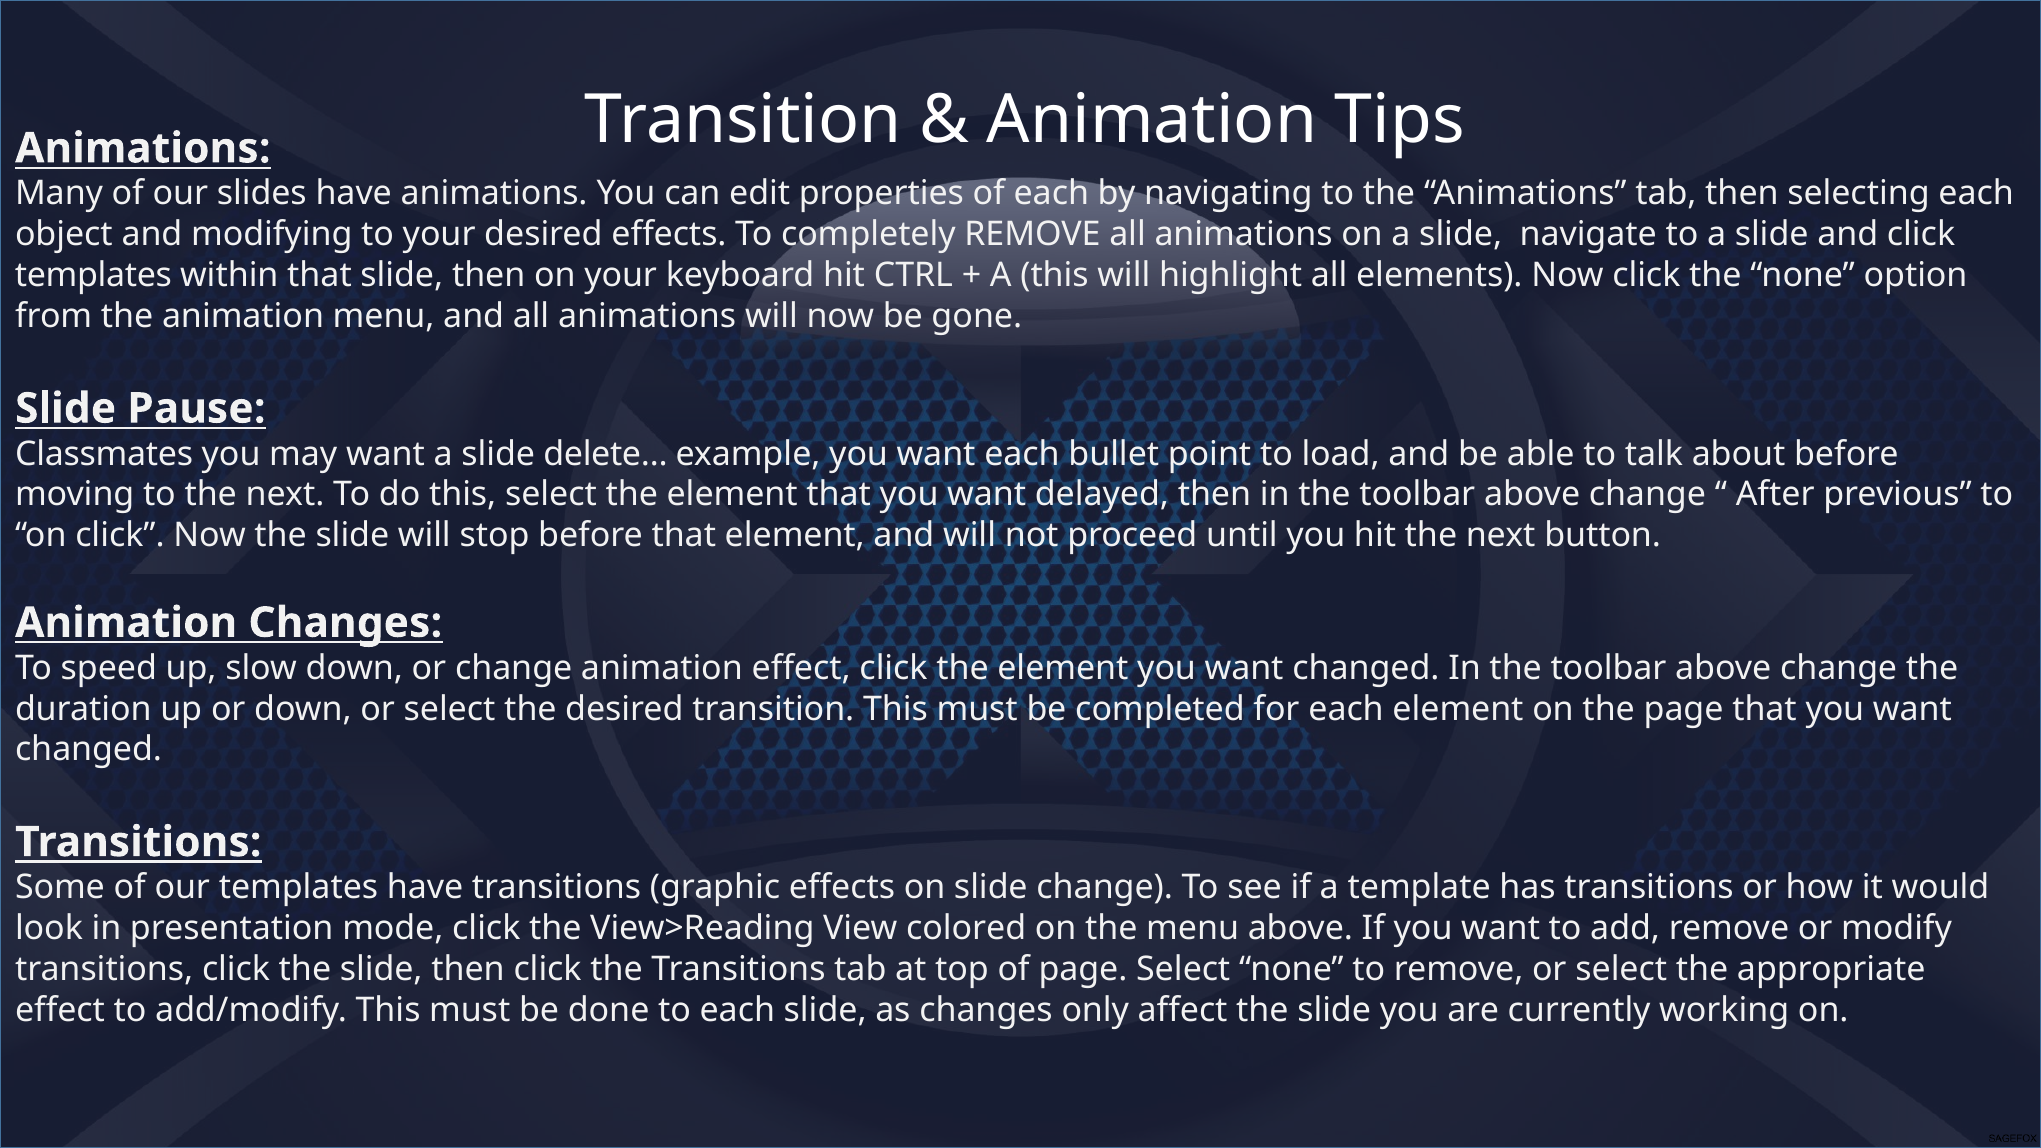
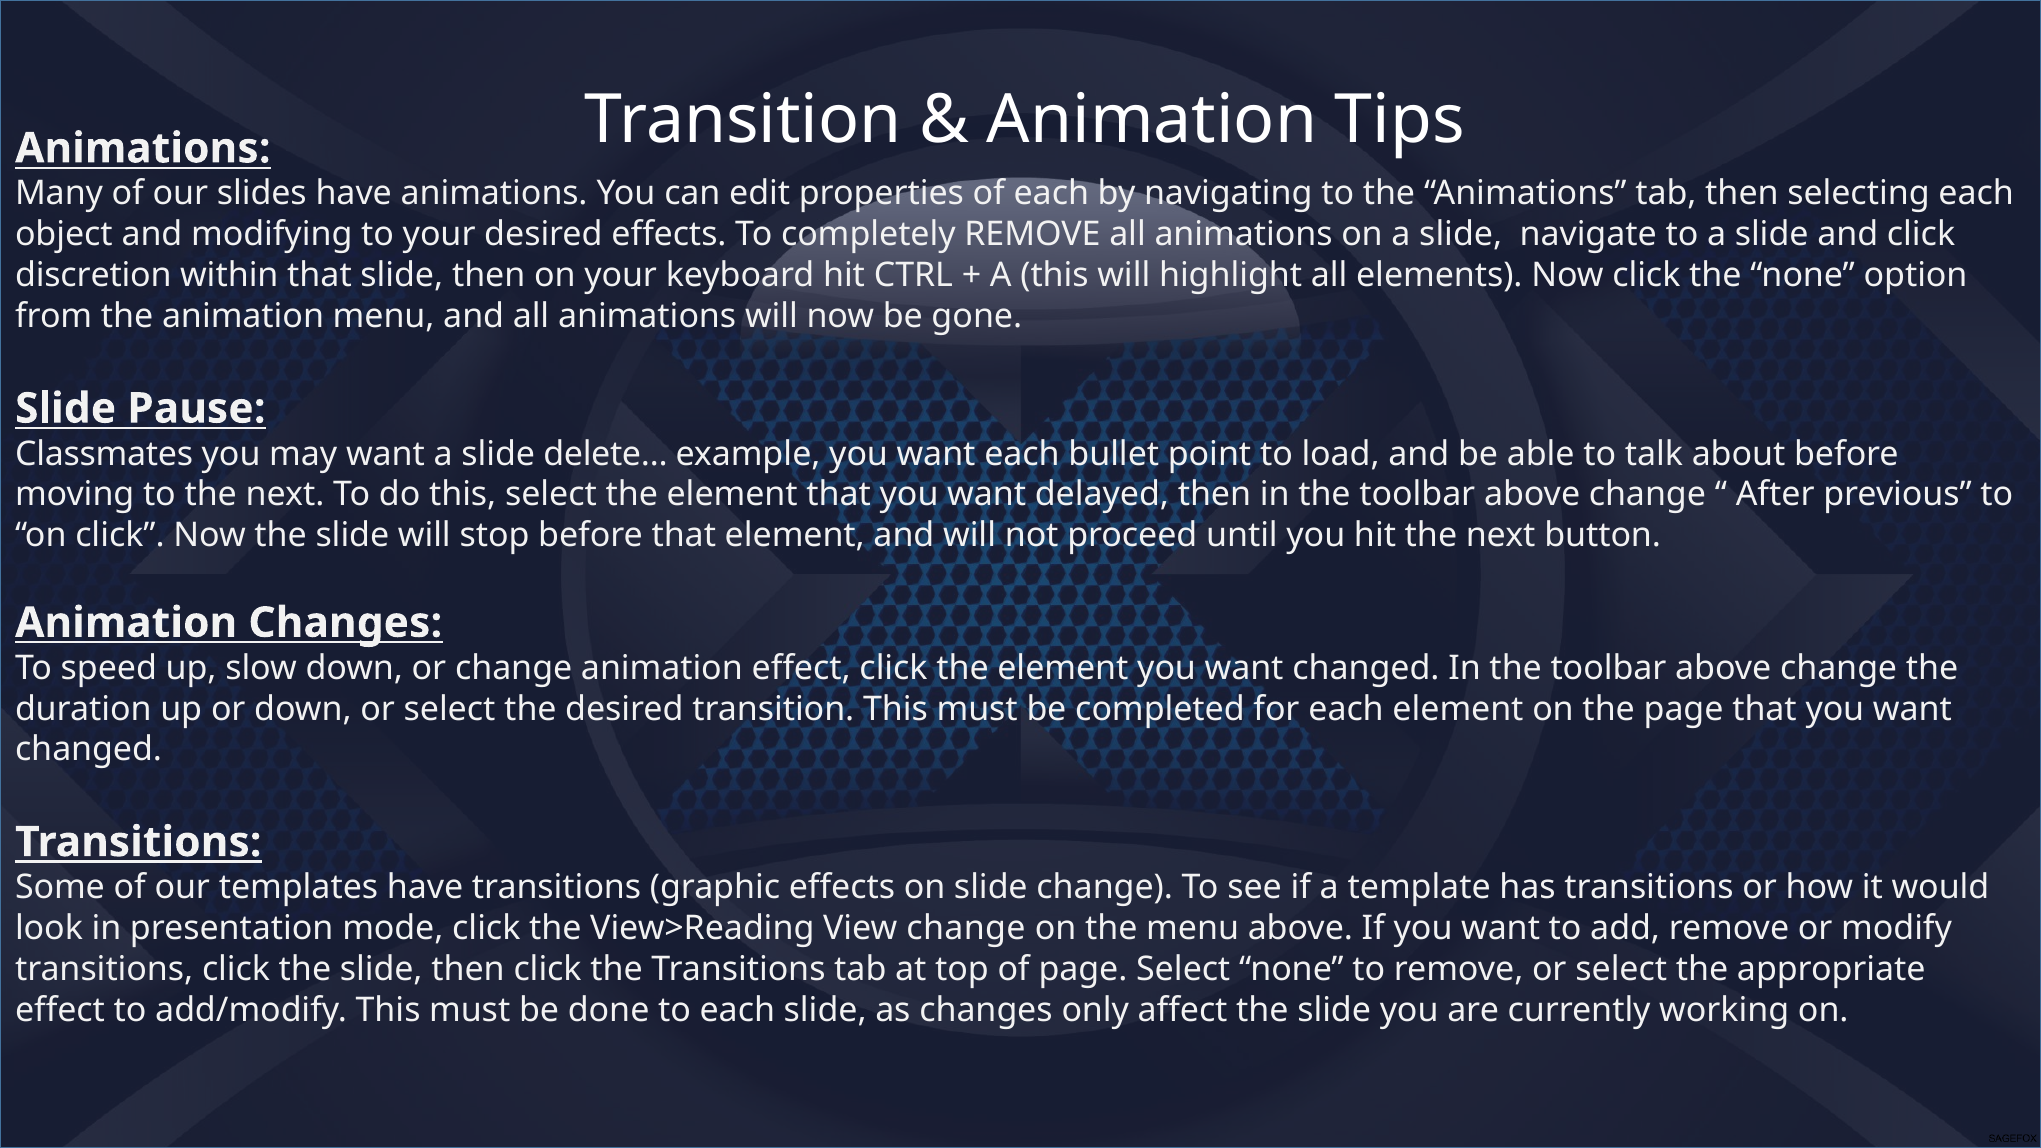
templates at (93, 275): templates -> discretion
View colored: colored -> change
